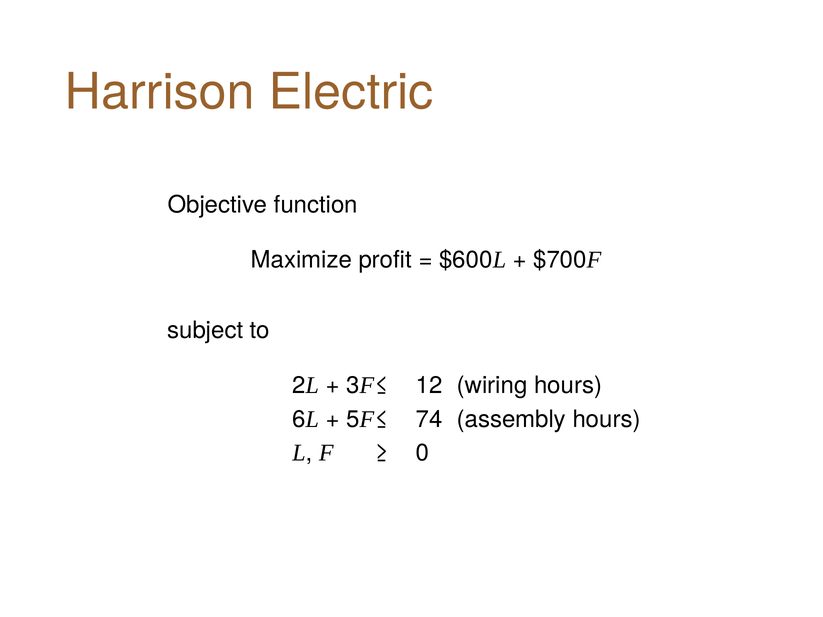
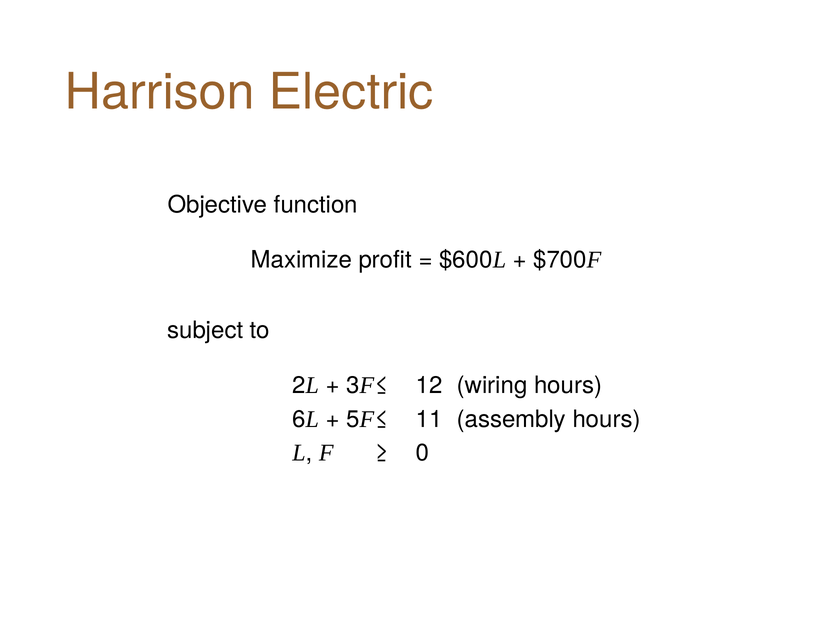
74: 74 -> 11
